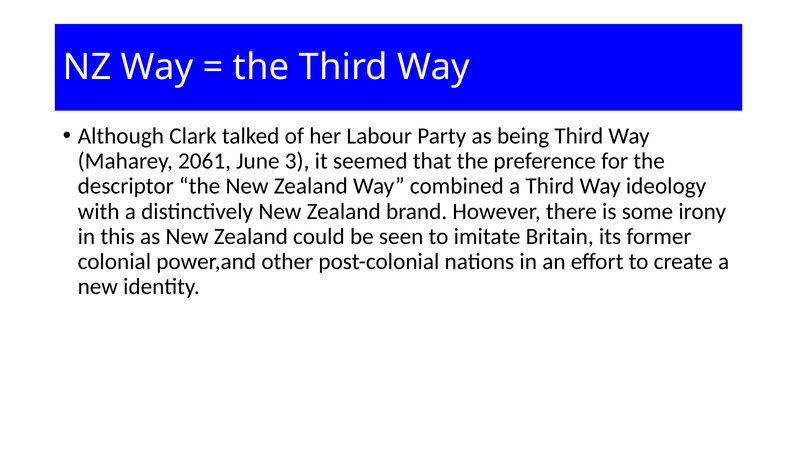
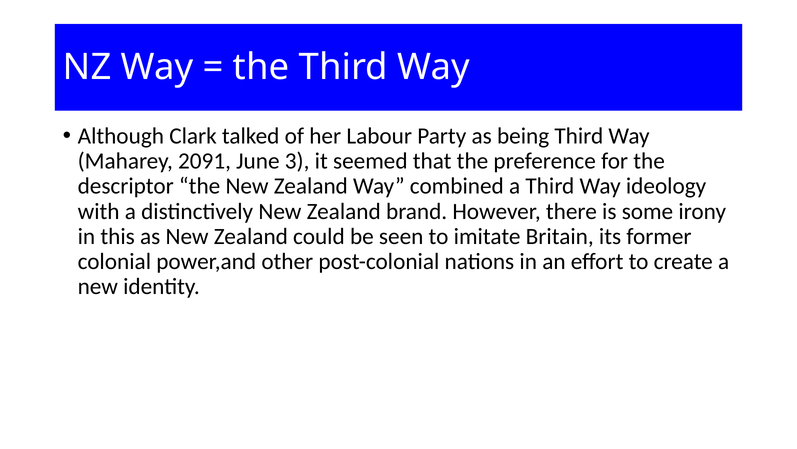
2061: 2061 -> 2091
